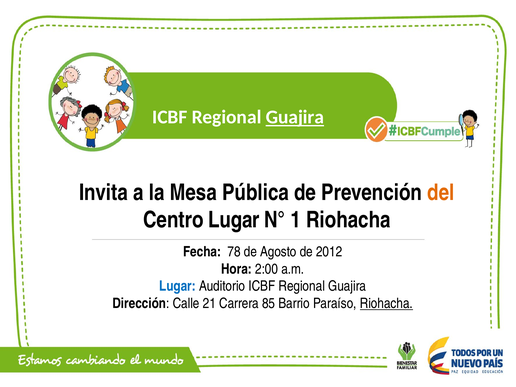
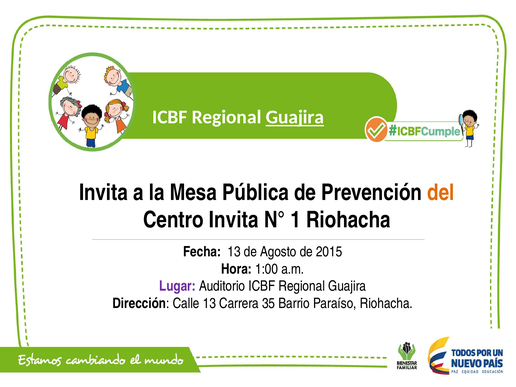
Centro Lugar: Lugar -> Invita
Fecha 78: 78 -> 13
2012: 2012 -> 2015
2:00: 2:00 -> 1:00
Lugar at (178, 286) colour: blue -> purple
Calle 21: 21 -> 13
85: 85 -> 35
Riohacha at (386, 303) underline: present -> none
